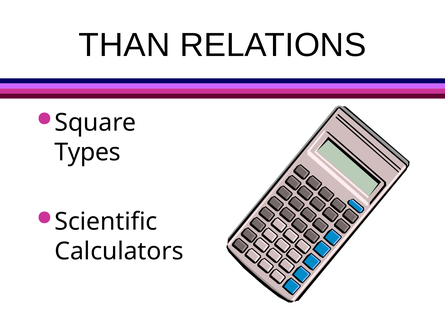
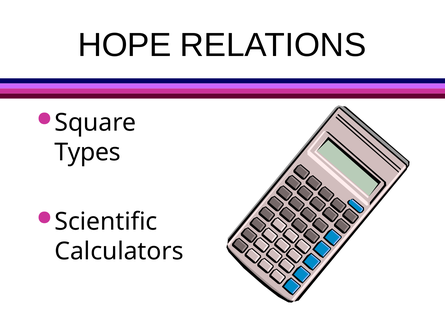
THAN: THAN -> HOPE
